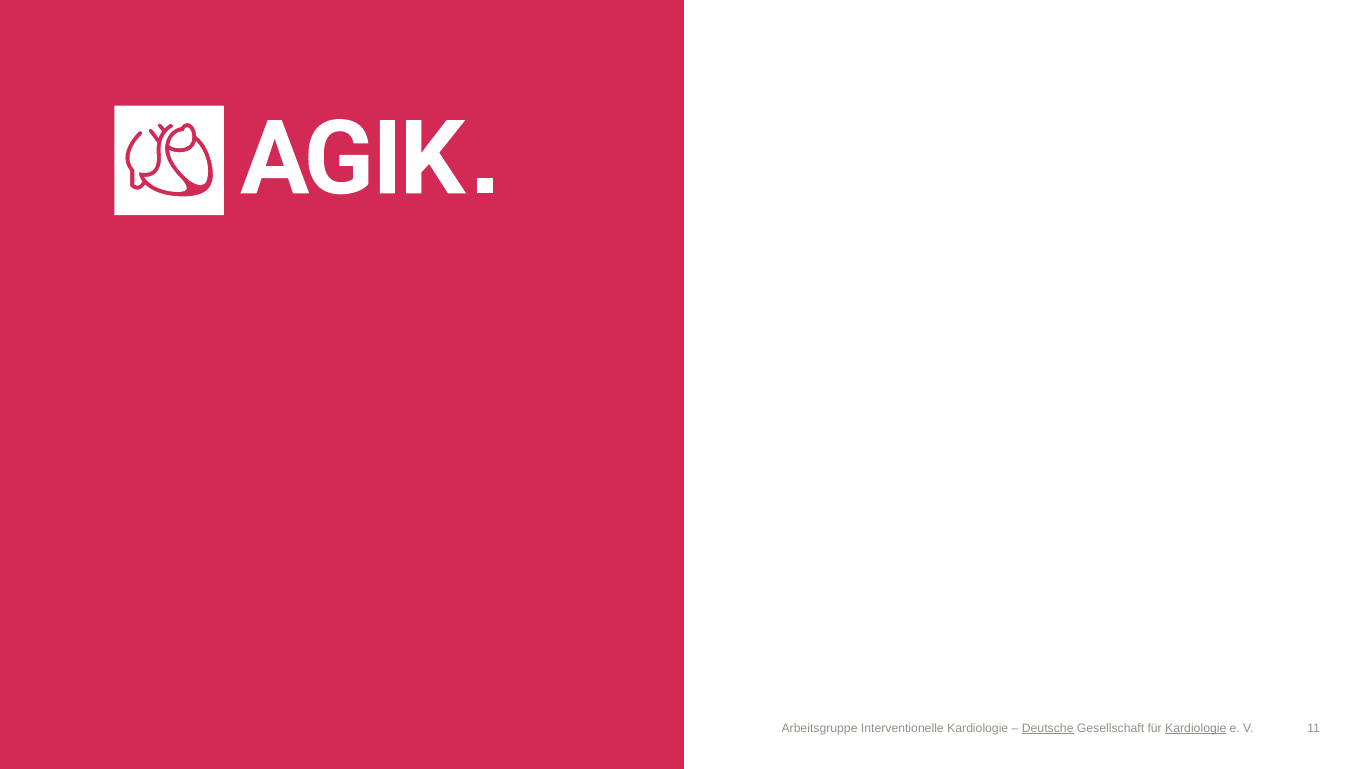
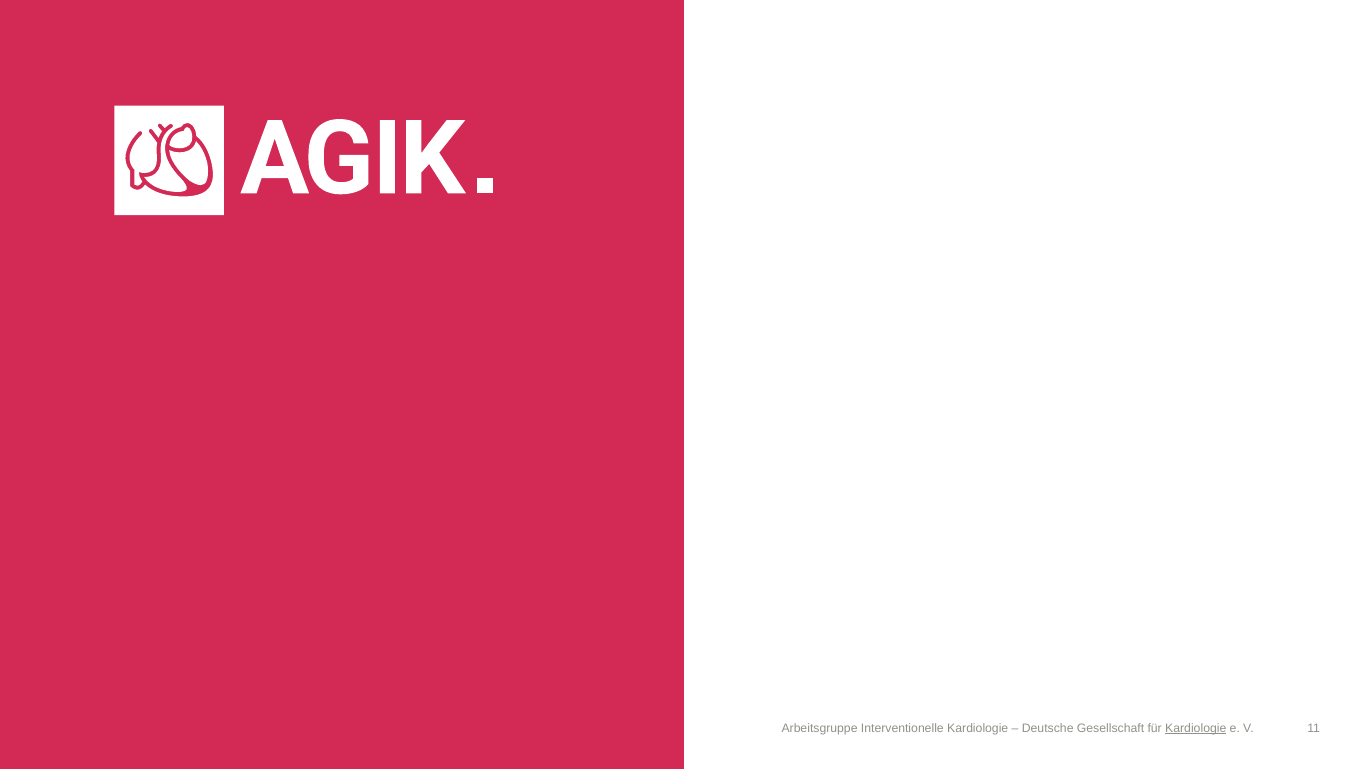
Deutsche underline: present -> none
